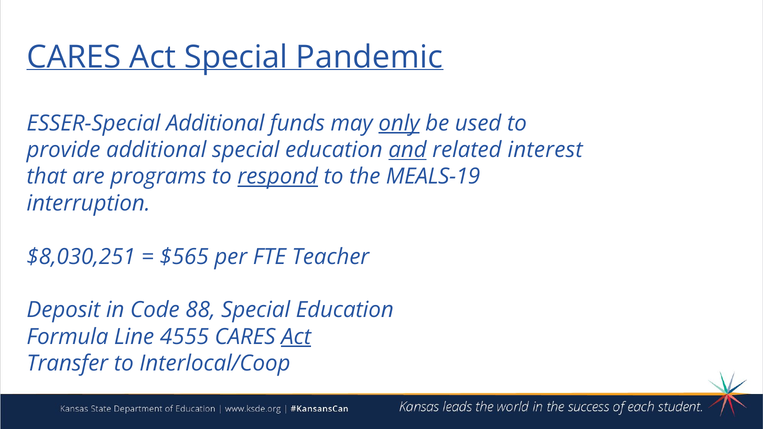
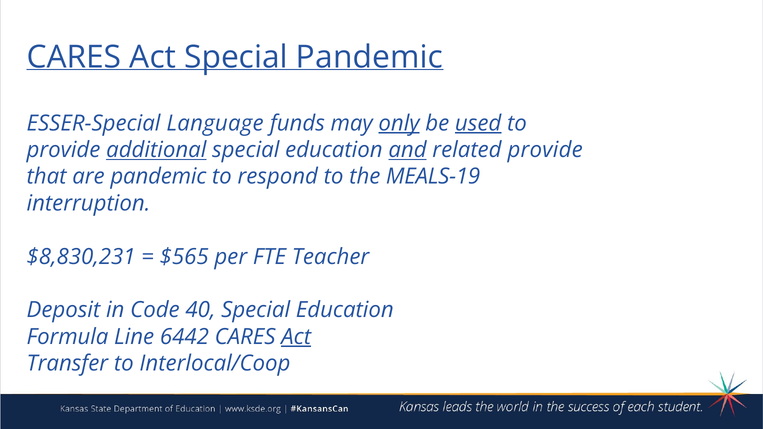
ESSER-Special Additional: Additional -> Language
used underline: none -> present
additional at (156, 150) underline: none -> present
related interest: interest -> provide
are programs: programs -> pandemic
respond underline: present -> none
$8,030,251: $8,030,251 -> $8,830,231
88: 88 -> 40
4555: 4555 -> 6442
